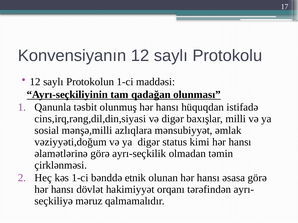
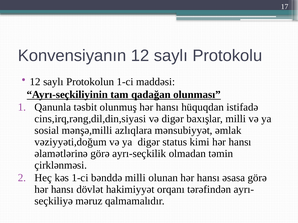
bənddə etnik: etnik -> milli
